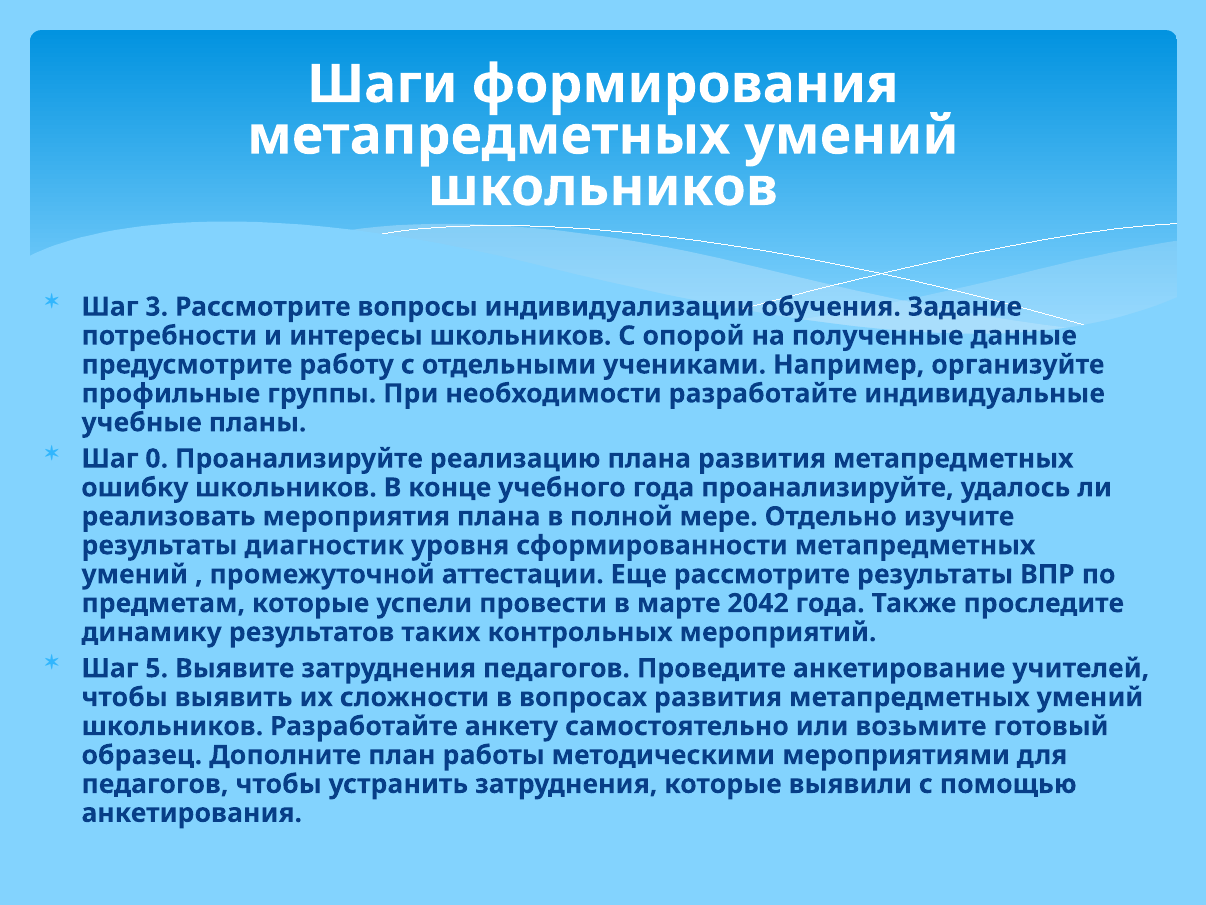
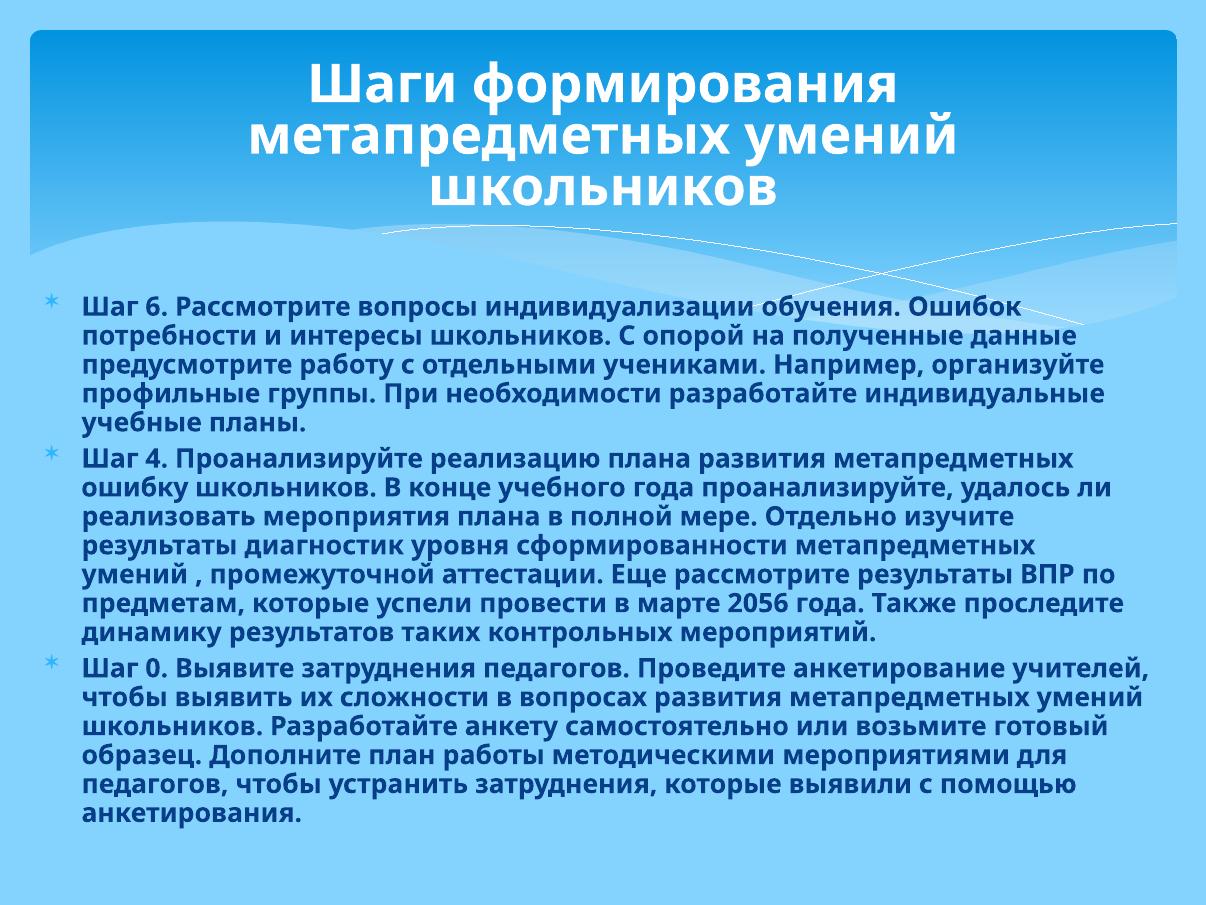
3: 3 -> 6
Задание: Задание -> Ошибок
0: 0 -> 4
2042: 2042 -> 2056
5: 5 -> 0
